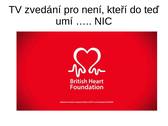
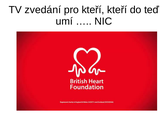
pro není: není -> kteří
